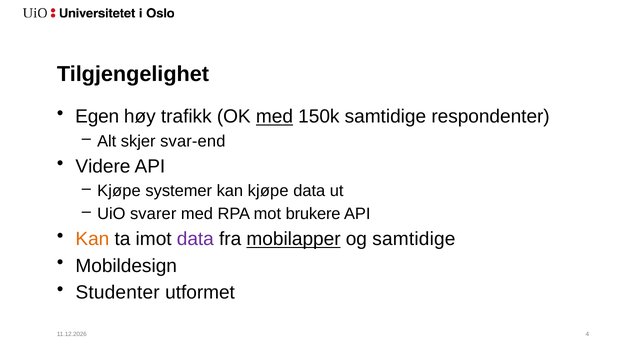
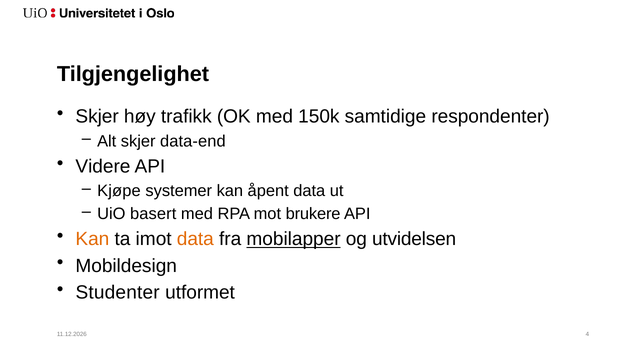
Egen at (97, 117): Egen -> Skjer
med at (274, 117) underline: present -> none
svar-end: svar-end -> data-end
kan kjøpe: kjøpe -> åpent
svarer: svarer -> basert
data at (195, 239) colour: purple -> orange
og samtidige: samtidige -> utvidelsen
